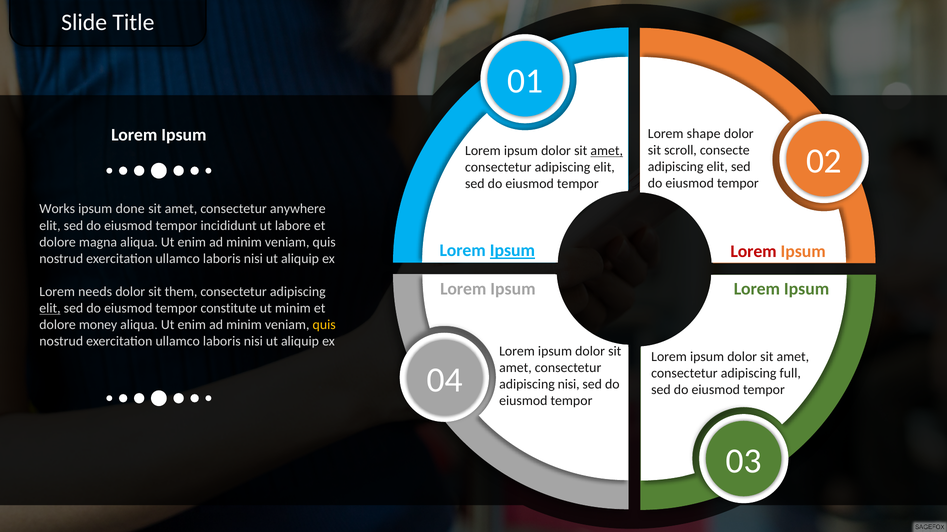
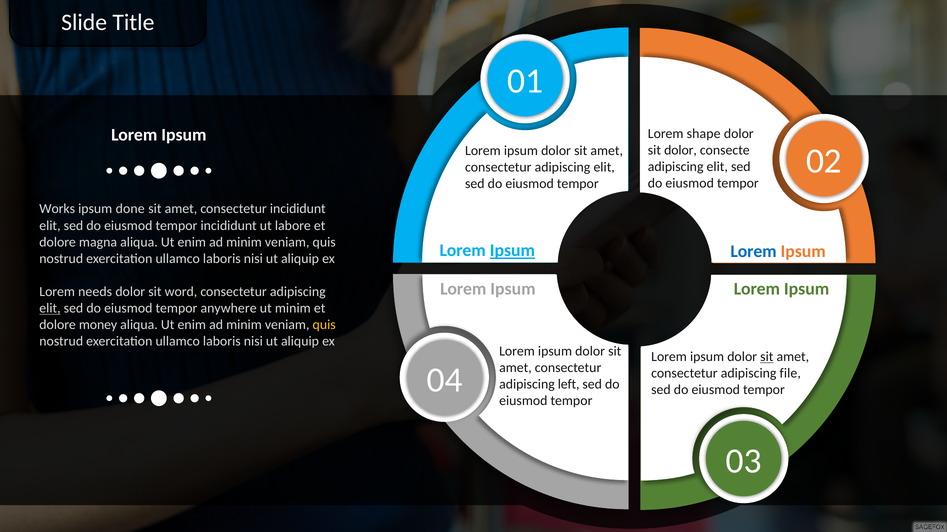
sit scroll: scroll -> dolor
amet at (607, 151) underline: present -> none
consectetur anywhere: anywhere -> incididunt
Lorem at (754, 252) colour: red -> blue
them: them -> word
constitute: constitute -> anywhere
sit at (767, 357) underline: none -> present
full: full -> file
adipiscing nisi: nisi -> left
